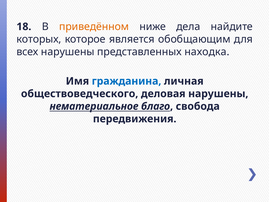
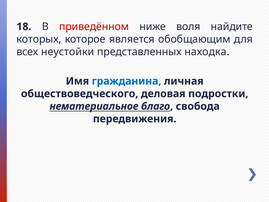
приведённом colour: orange -> red
дела: дела -> воля
всех нарушены: нарушены -> неустойки
деловая нарушены: нарушены -> подростки
